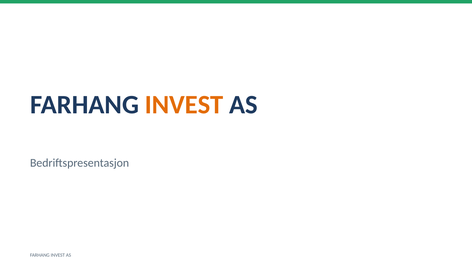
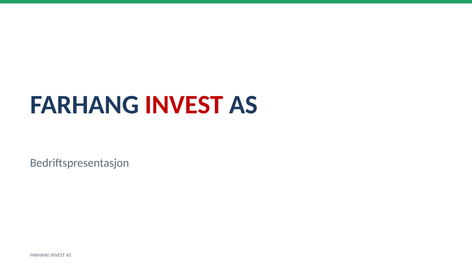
INVEST at (184, 105) colour: orange -> red
